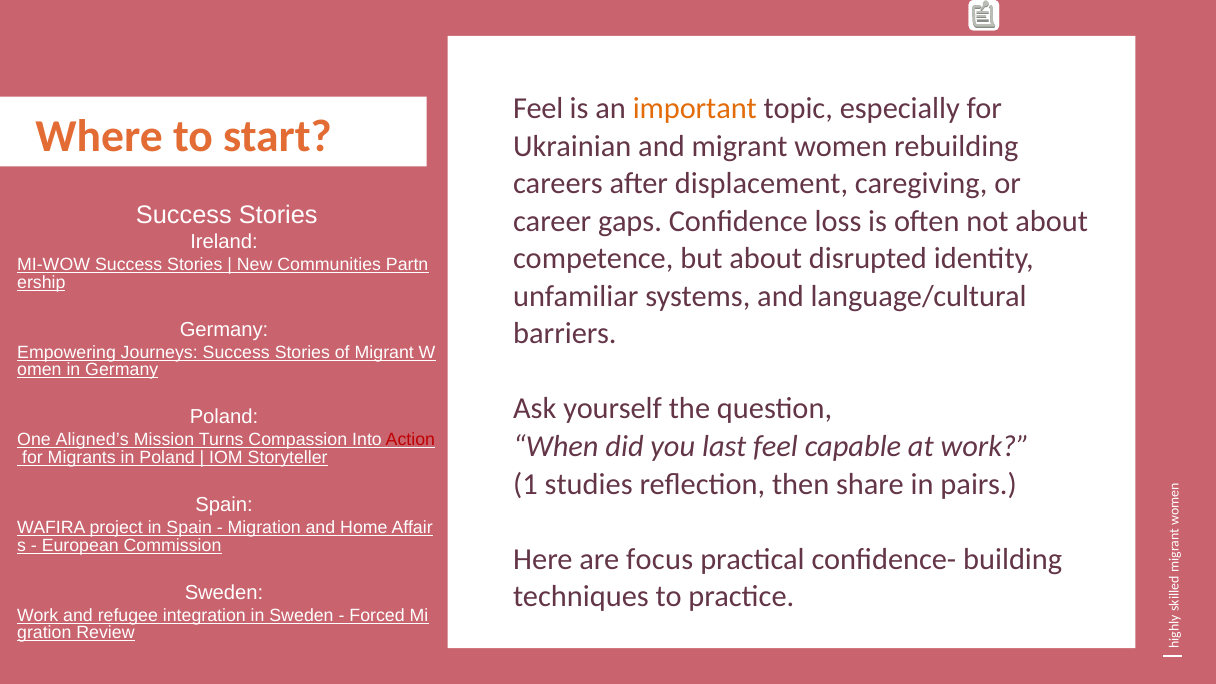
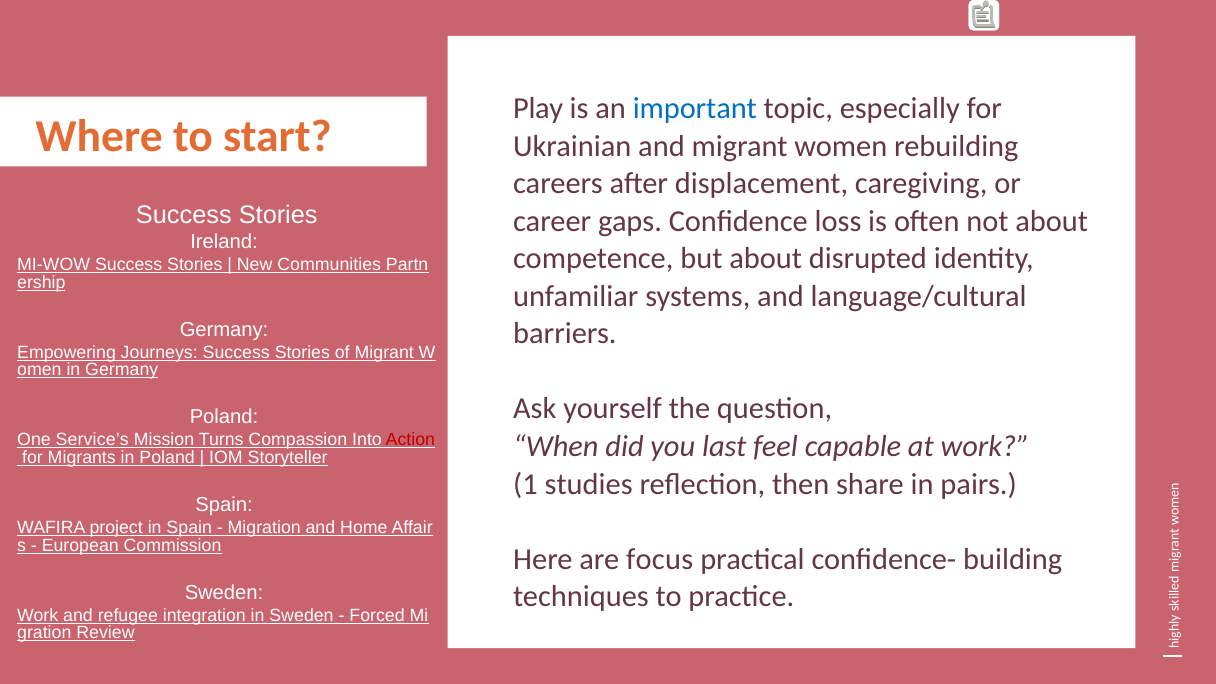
Feel at (538, 108): Feel -> Play
important colour: orange -> blue
Aligned’s: Aligned’s -> Service’s
